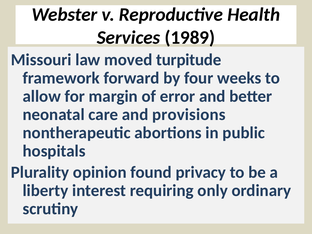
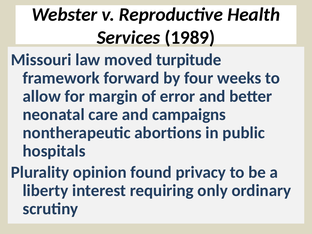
provisions: provisions -> campaigns
